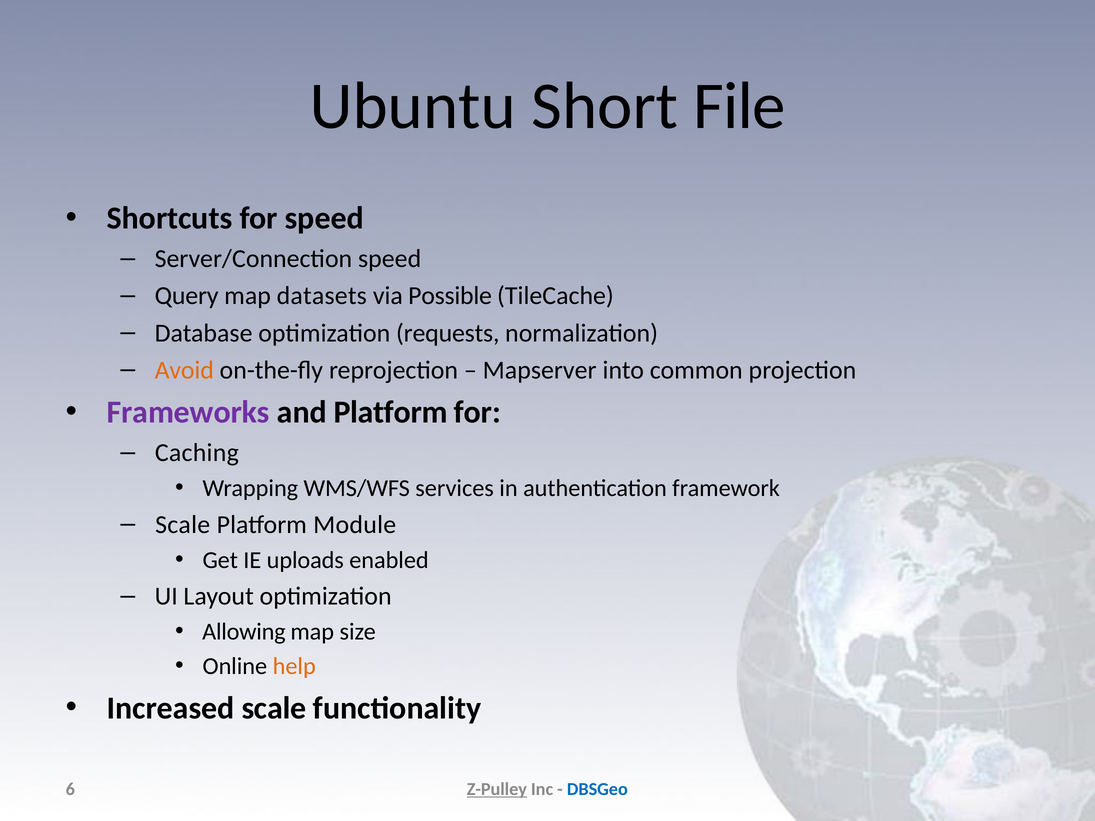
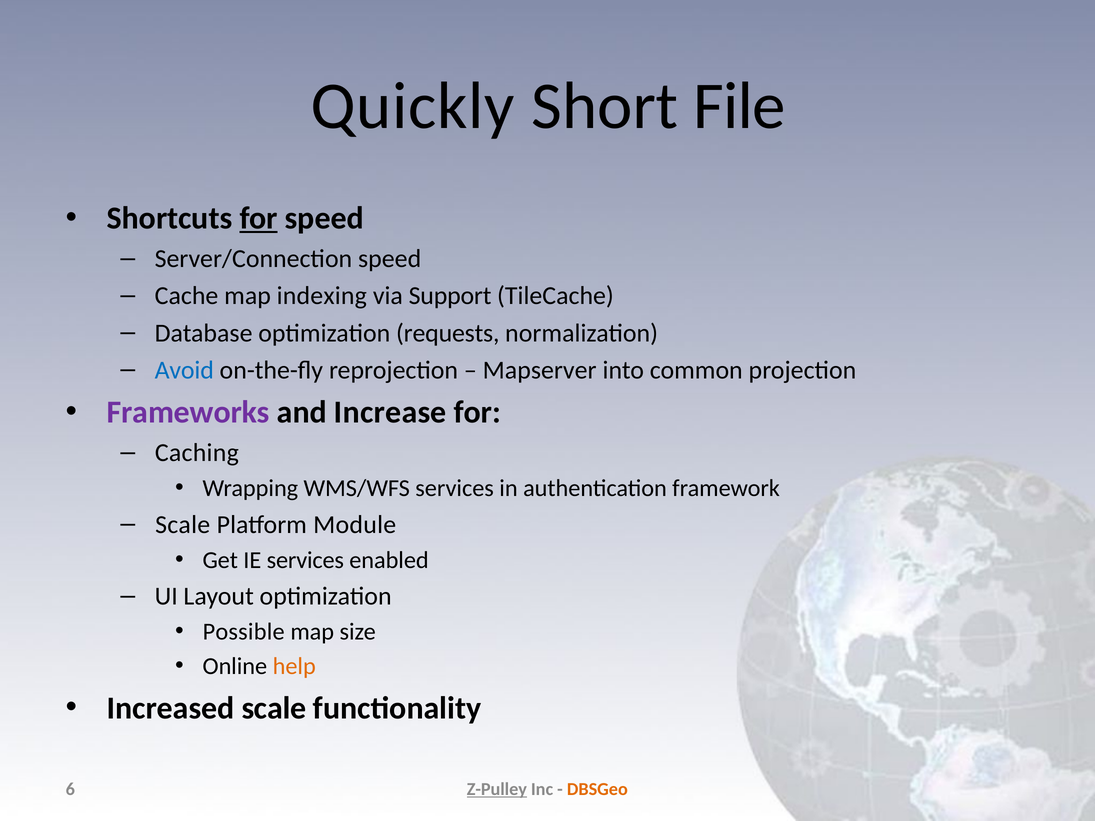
Ubuntu: Ubuntu -> Quickly
for at (259, 219) underline: none -> present
Query: Query -> Cache
datasets: datasets -> indexing
Possible: Possible -> Support
Avoid colour: orange -> blue
and Platform: Platform -> Increase
IE uploads: uploads -> services
Allowing: Allowing -> Possible
DBSGeo colour: blue -> orange
